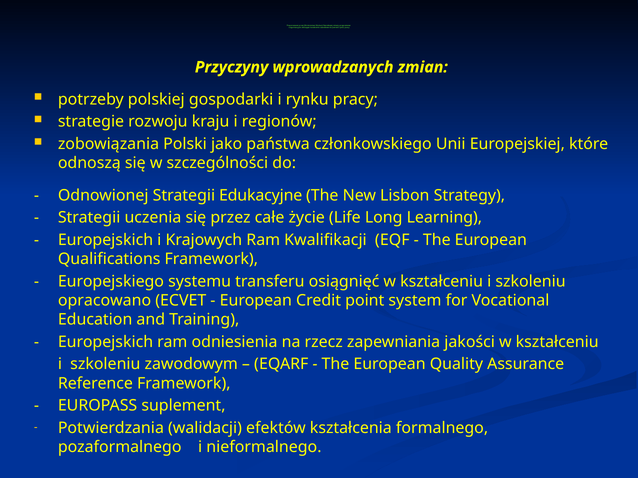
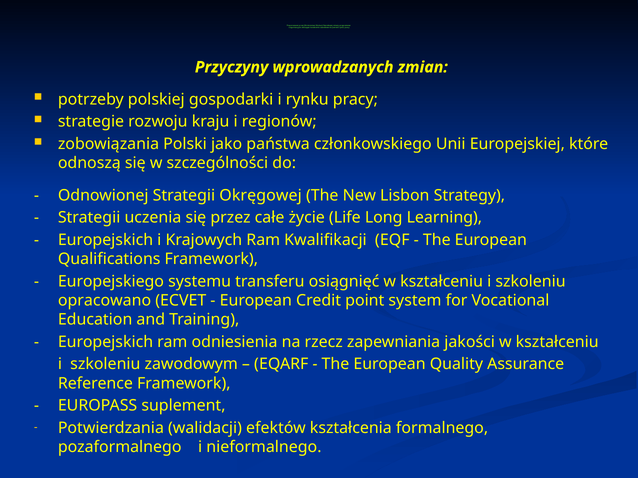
Edukacyjne: Edukacyjne -> Okręgowej
